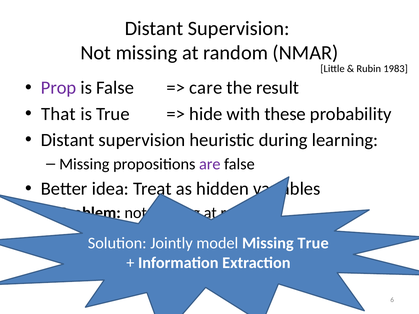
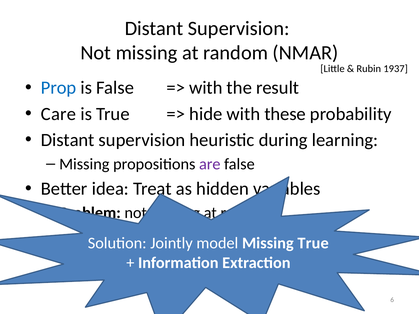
1983: 1983 -> 1937
Prop colour: purple -> blue
care at (206, 88): care -> with
That: That -> Care
